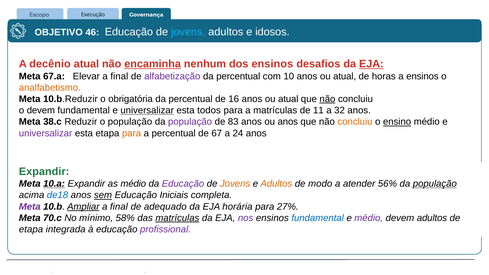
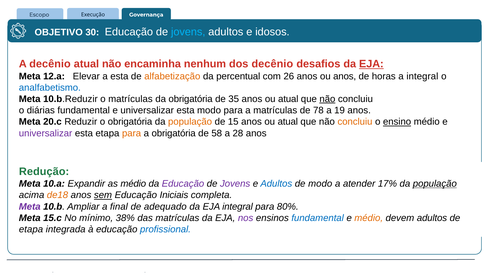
46: 46 -> 30
encaminha underline: present -> none
dos ensinos: ensinos -> decênio
67.a: 67.a -> 12.a
Elevar a final: final -> esta
alfabetização colour: purple -> orange
10: 10 -> 26
atual at (345, 76): atual -> anos
a ensinos: ensinos -> integral
analfabetismo colour: orange -> blue
o obrigatória: obrigatória -> matrículas
percentual at (191, 99): percentual -> obrigatória
16: 16 -> 35
o devem: devem -> diárias
universalizar at (147, 110) underline: present -> none
esta todos: todos -> modo
11: 11 -> 78
32: 32 -> 19
38.c: 38.c -> 20.c
o população: população -> obrigatória
população at (190, 122) colour: purple -> orange
83: 83 -> 15
anos at (288, 122): anos -> atual
a percentual: percentual -> obrigatória
67: 67 -> 58
24: 24 -> 28
Expandir at (44, 172): Expandir -> Redução
10.a underline: present -> none
Jovens at (235, 184) colour: orange -> purple
Adultos at (276, 184) colour: orange -> blue
56%: 56% -> 17%
de18 colour: blue -> orange
Ampliar underline: present -> none
EJA horária: horária -> integral
27%: 27% -> 80%
70.c: 70.c -> 15.c
58%: 58% -> 38%
matrículas at (177, 218) underline: present -> none
médio at (369, 218) colour: purple -> orange
profissional colour: purple -> blue
